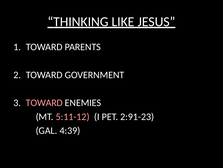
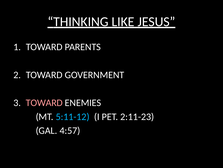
5:11-12 colour: pink -> light blue
2:91-23: 2:91-23 -> 2:11-23
4:39: 4:39 -> 4:57
